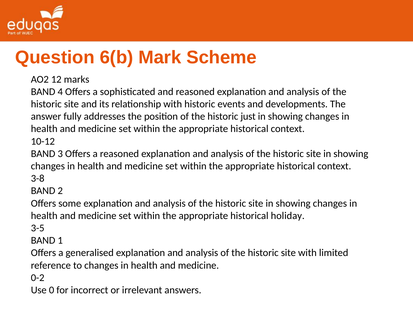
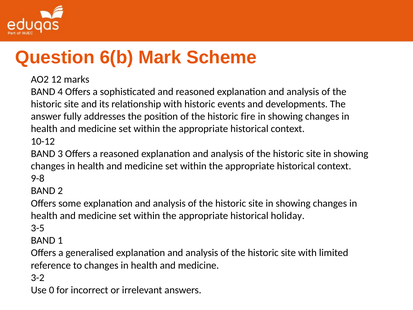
just: just -> fire
3-8: 3-8 -> 9-8
0-2: 0-2 -> 3-2
